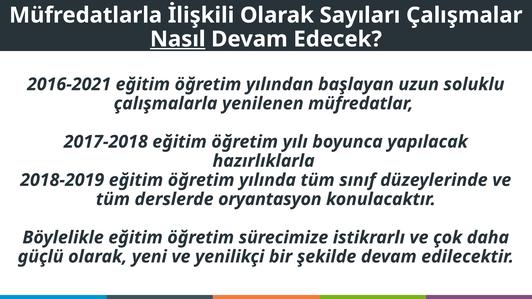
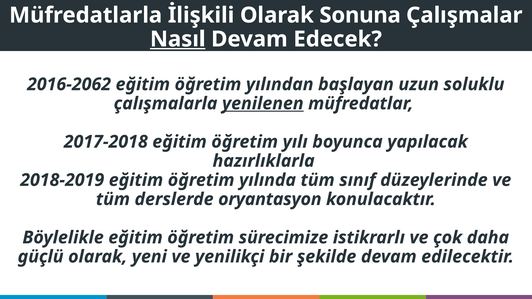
Sayıları: Sayıları -> Sonuna
2016-2021: 2016-2021 -> 2016-2062
yenilenen underline: none -> present
